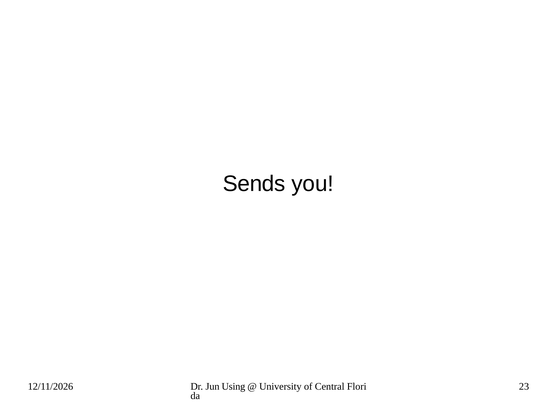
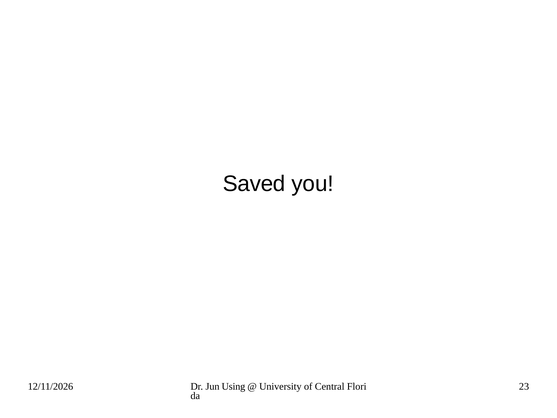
Sends: Sends -> Saved
